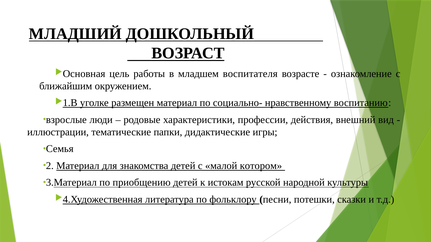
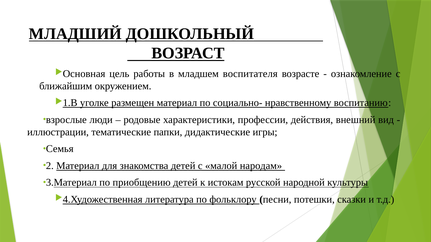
котором: котором -> народам
